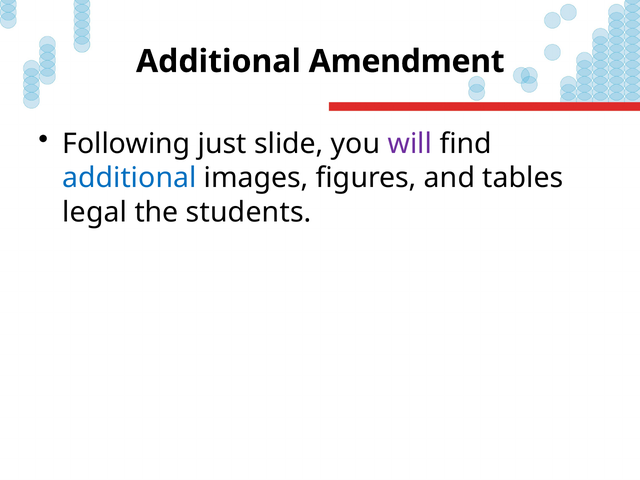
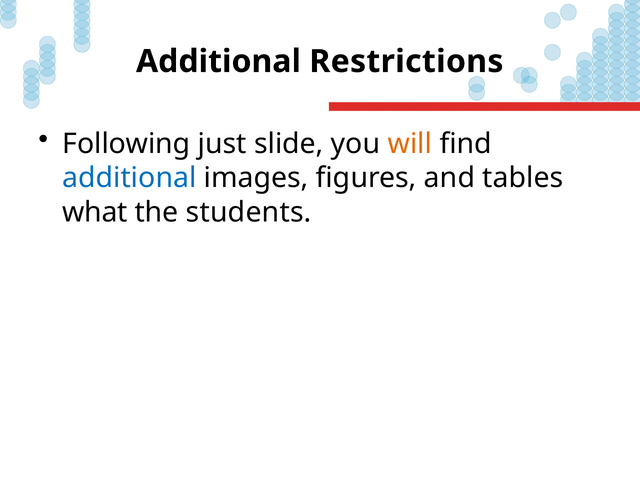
Amendment: Amendment -> Restrictions
will colour: purple -> orange
legal: legal -> what
